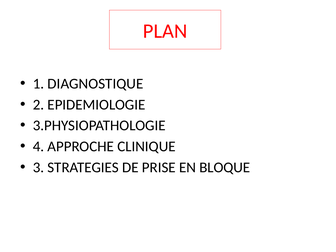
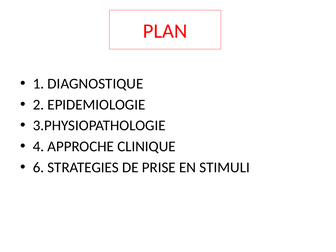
3: 3 -> 6
BLOQUE: BLOQUE -> STIMULI
